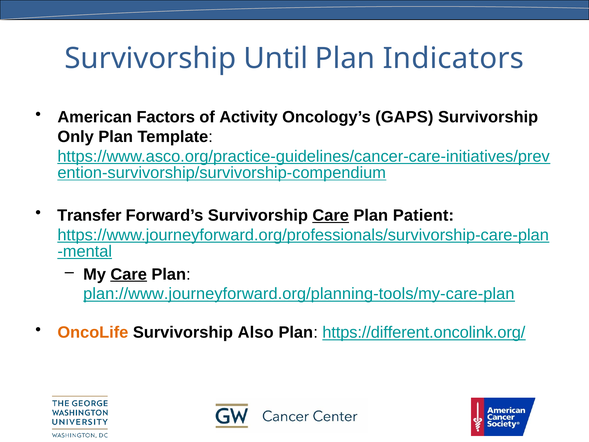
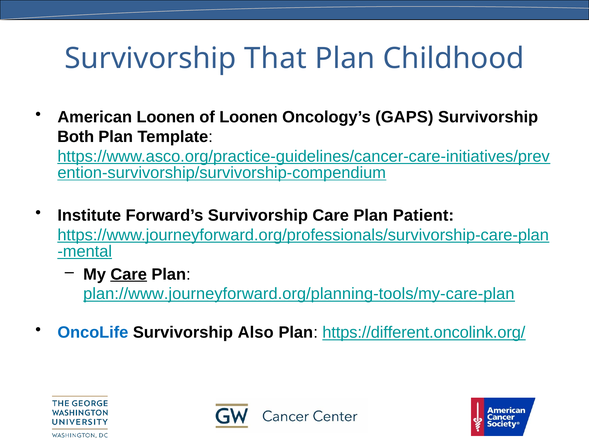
Until: Until -> That
Indicators: Indicators -> Childhood
American Factors: Factors -> Loonen
of Activity: Activity -> Loonen
Only: Only -> Both
Transfer: Transfer -> Institute
Care at (331, 215) underline: present -> none
OncoLife colour: orange -> blue
